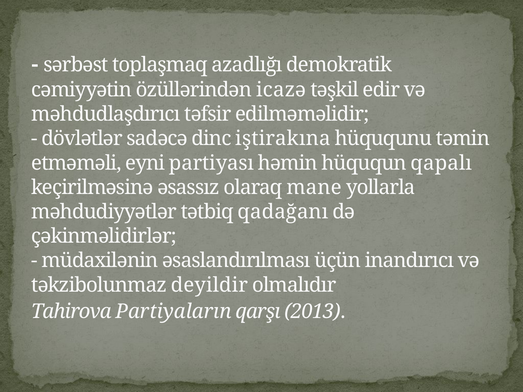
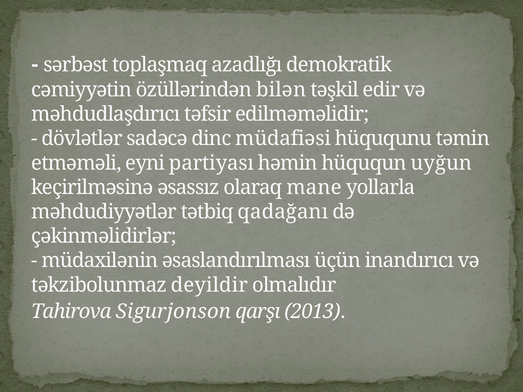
icazə: icazə -> bilən
iştirakına: iştirakına -> müdafiəsi
qapalı: qapalı -> uyğun
Partiyaların: Partiyaların -> Sigurjonson
